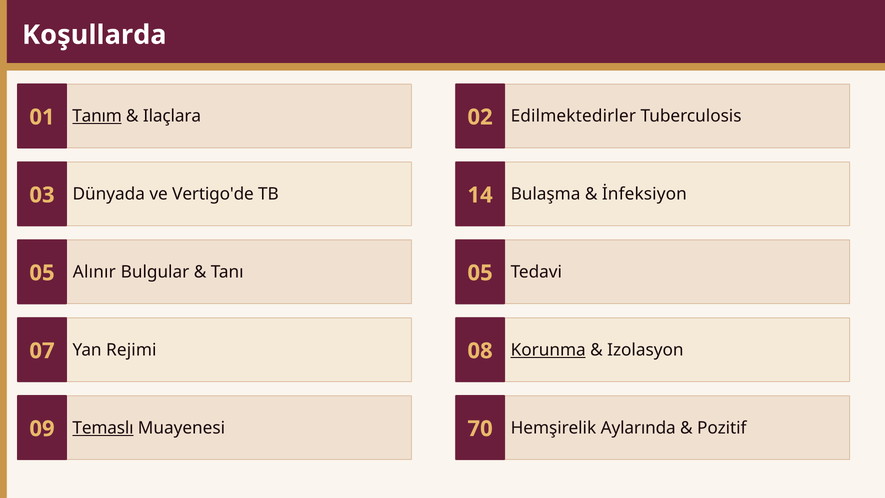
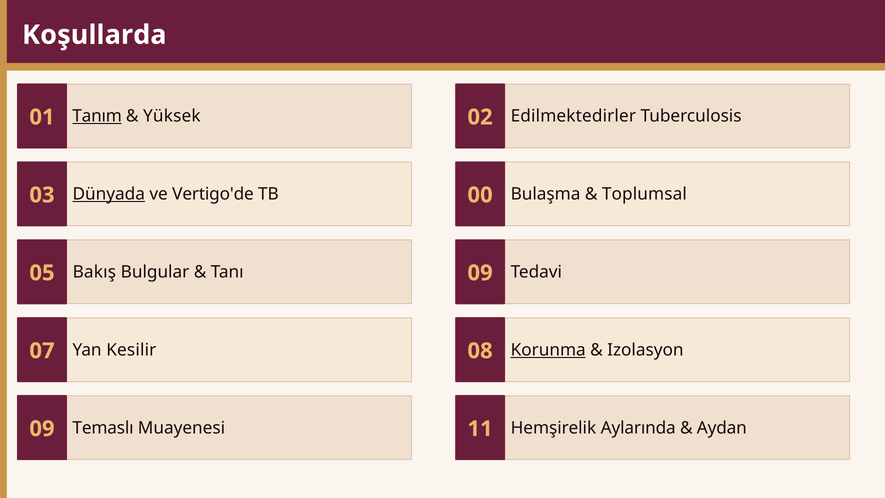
Ilaçlara: Ilaçlara -> Yüksek
Dünyada underline: none -> present
14: 14 -> 00
İnfeksiyon: İnfeksiyon -> Toplumsal
Alınır: Alınır -> Bakış
Tanı 05: 05 -> 09
Rejimi: Rejimi -> Kesilir
Temaslı underline: present -> none
70: 70 -> 11
Pozitif: Pozitif -> Aydan
